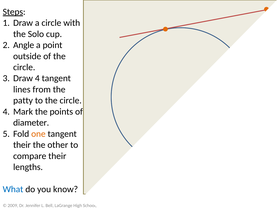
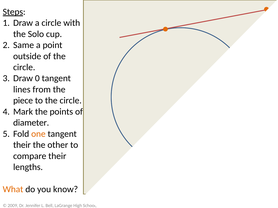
Angle: Angle -> Same
Draw 4: 4 -> 0
patty at (23, 101): patty -> piece
What colour: blue -> orange
